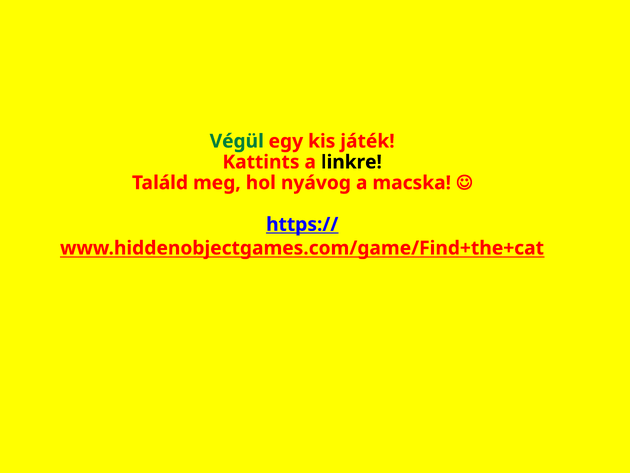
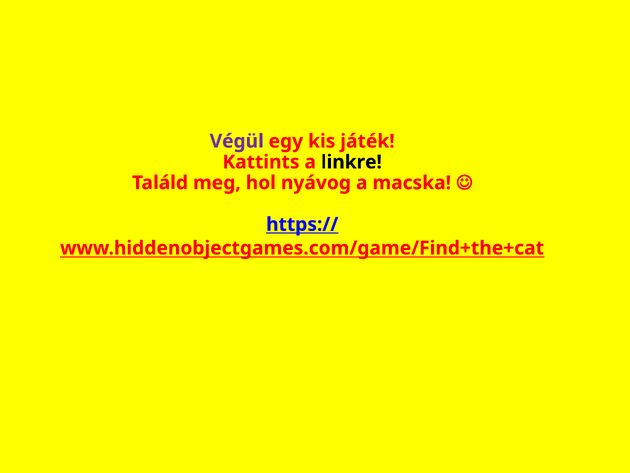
Végül colour: green -> purple
